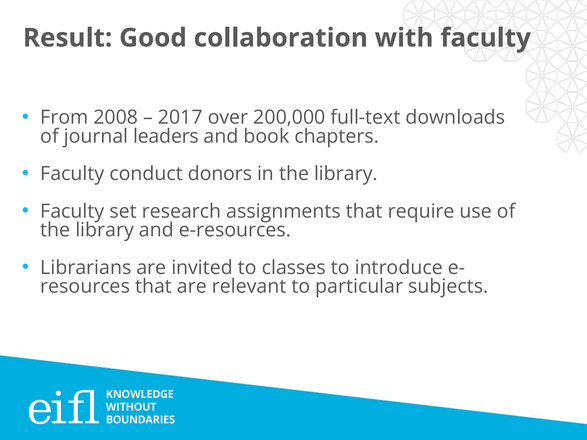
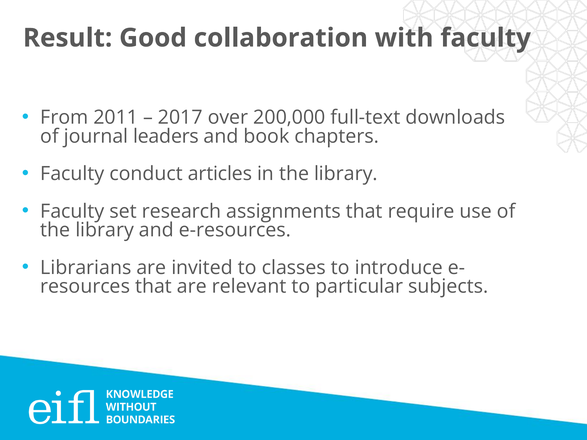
2008: 2008 -> 2011
donors: donors -> articles
